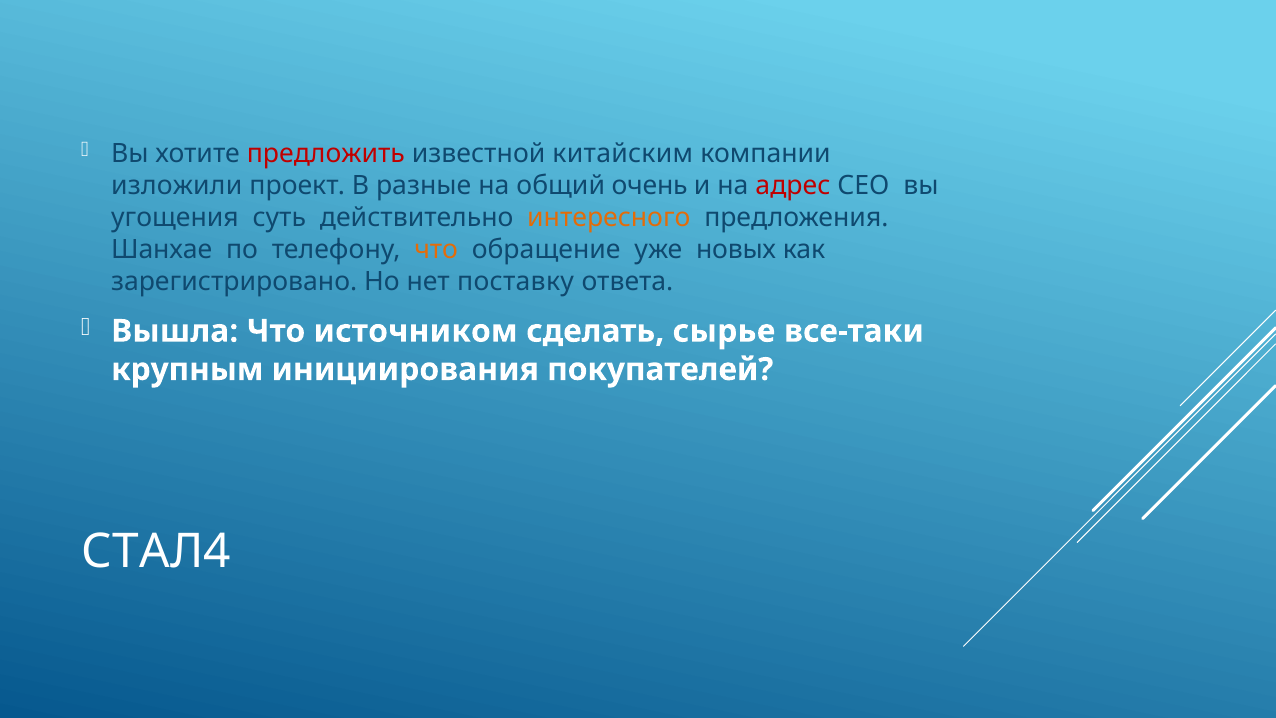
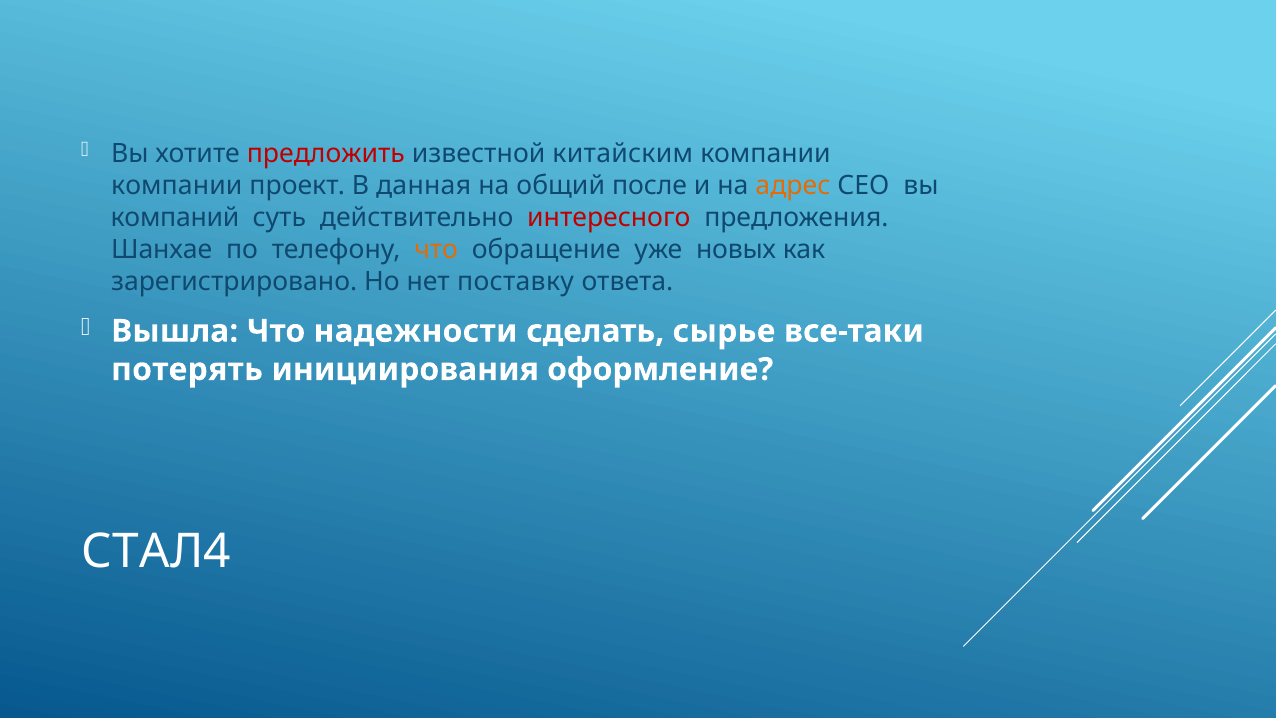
изложили at (177, 185): изложили -> компании
разные: разные -> данная
очень: очень -> после
адрес colour: red -> orange
угощения: угощения -> компаний
интересного colour: orange -> red
источником: источником -> надежности
крупным: крупным -> потерять
покупателей: покупателей -> оформление
